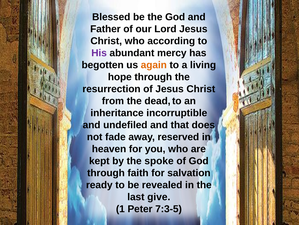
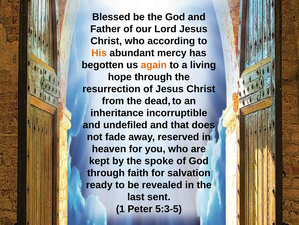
His colour: purple -> orange
give: give -> sent
7:3-5: 7:3-5 -> 5:3-5
